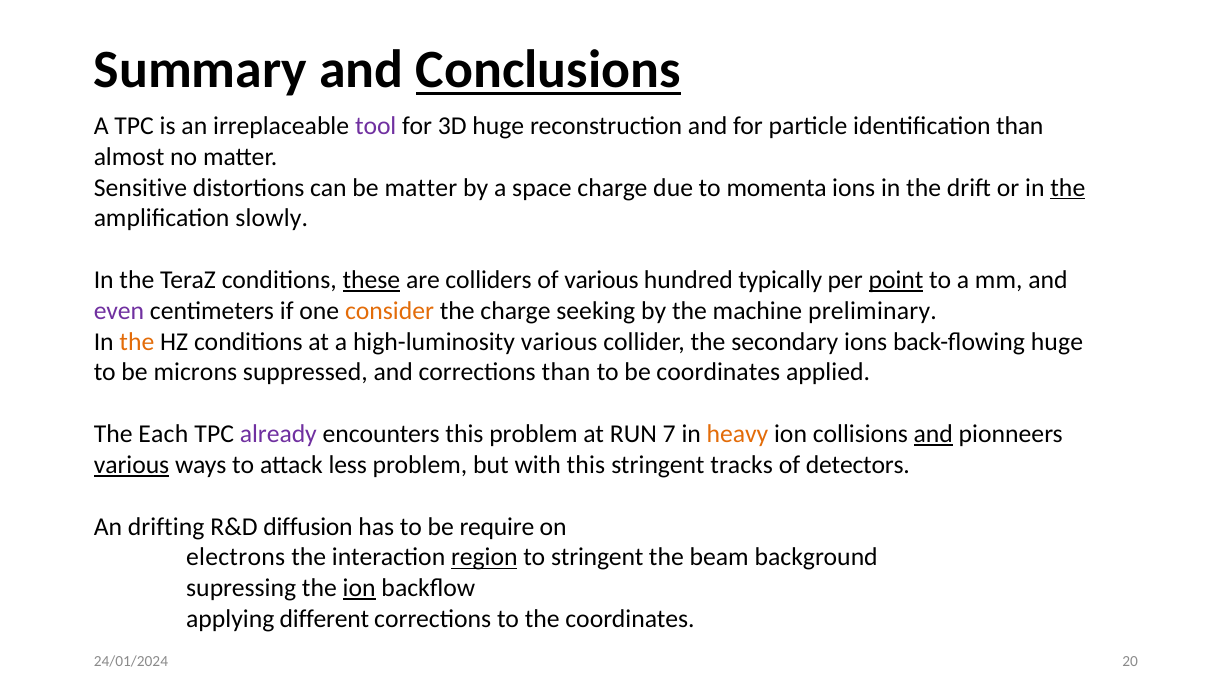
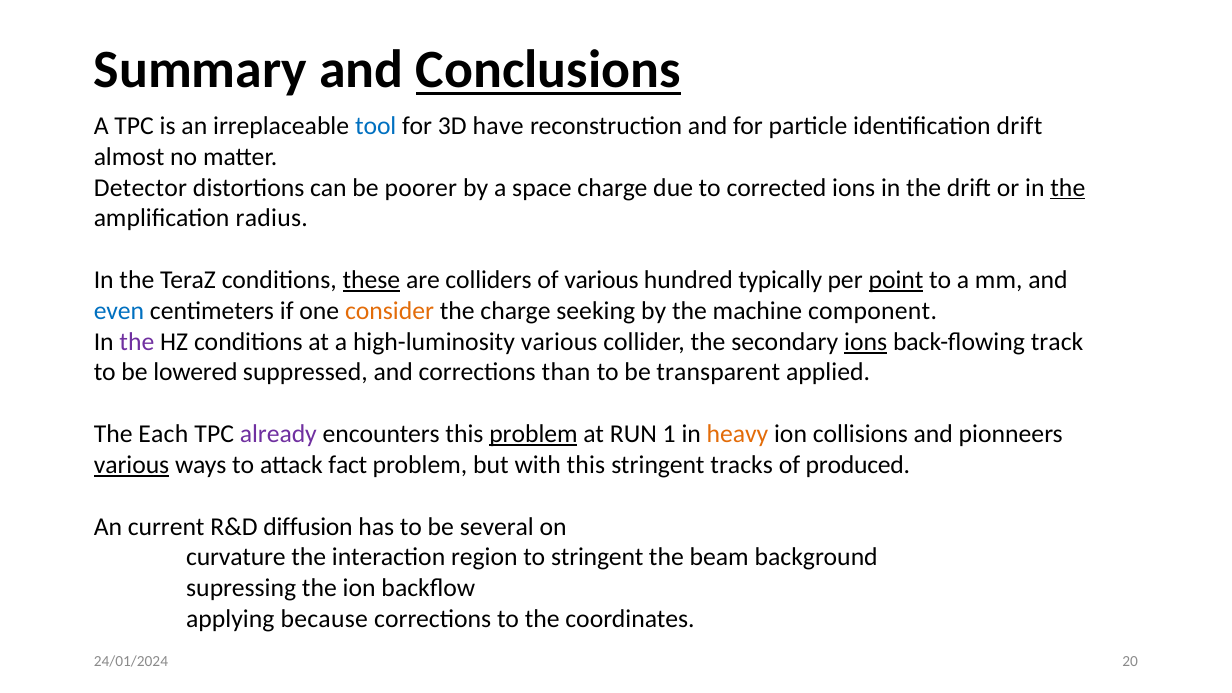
tool colour: purple -> blue
3D huge: huge -> have
identification than: than -> drift
Sensitive: Sensitive -> Detector
be matter: matter -> poorer
momenta: momenta -> corrected
slowly: slowly -> radius
even colour: purple -> blue
preliminary: preliminary -> component
the at (137, 342) colour: orange -> purple
ions at (866, 342) underline: none -> present
back-flowing huge: huge -> track
microns: microns -> lowered
be coordinates: coordinates -> transparent
problem at (533, 434) underline: none -> present
7: 7 -> 1
and at (933, 434) underline: present -> none
less: less -> fact
detectors: detectors -> produced
drifting: drifting -> current
require: require -> several
electrons: electrons -> curvature
region underline: present -> none
ion at (359, 588) underline: present -> none
different: different -> because
